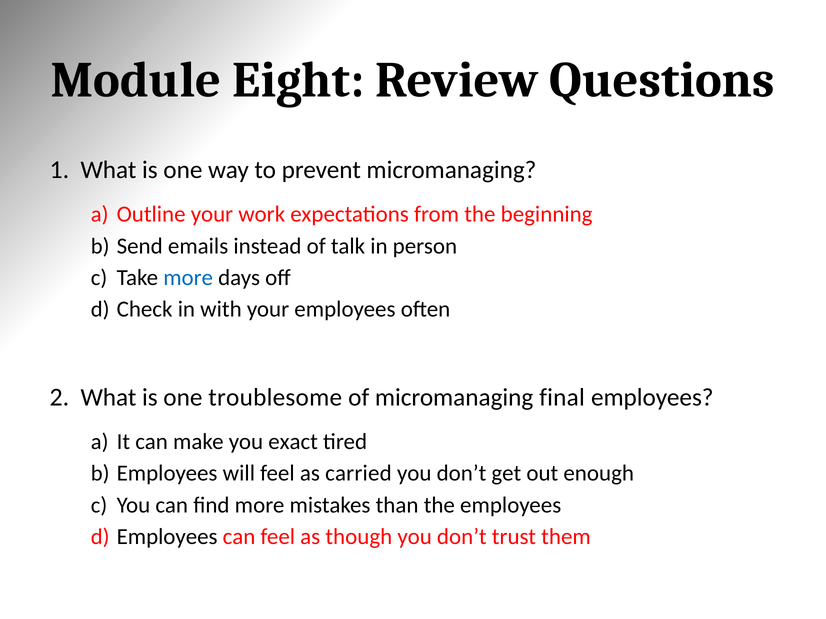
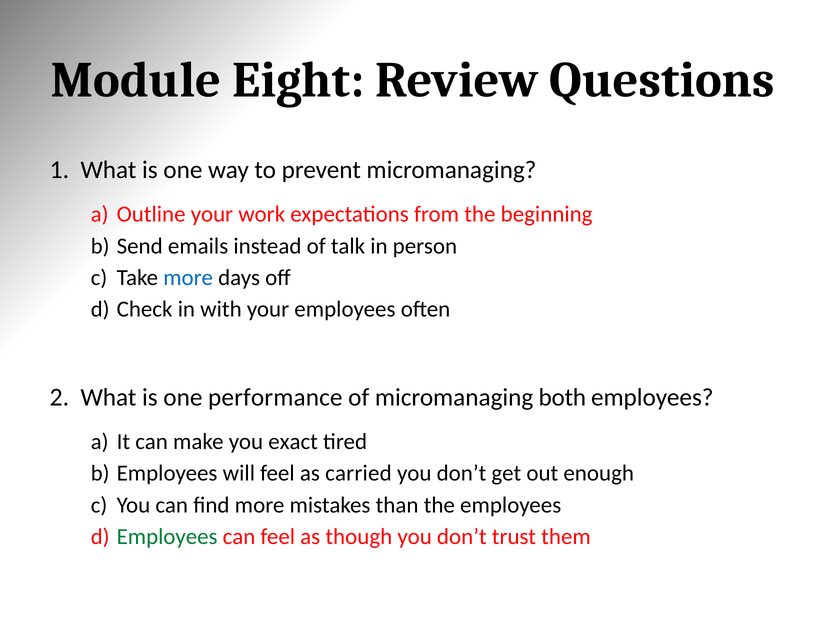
troublesome: troublesome -> performance
final: final -> both
Employees at (167, 537) colour: black -> green
